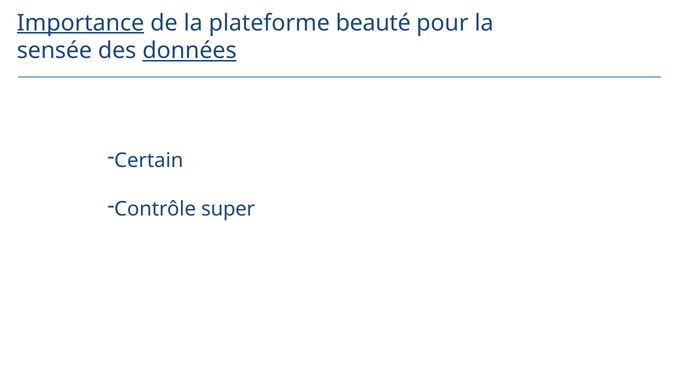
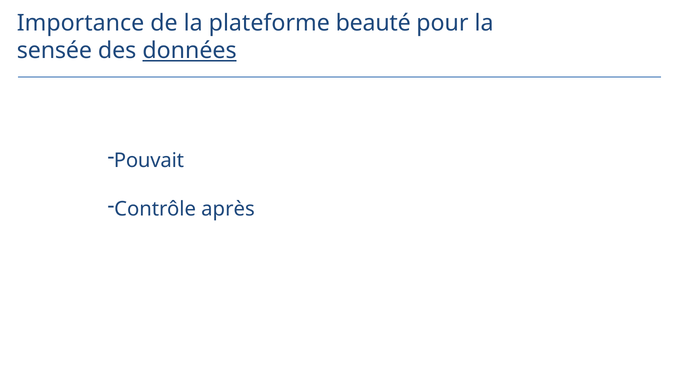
Importance underline: present -> none
Certain: Certain -> Pouvait
super: super -> après
